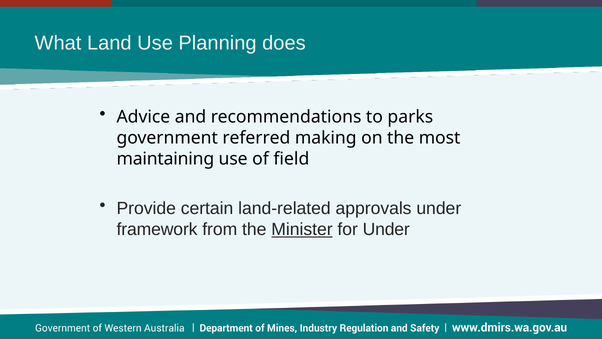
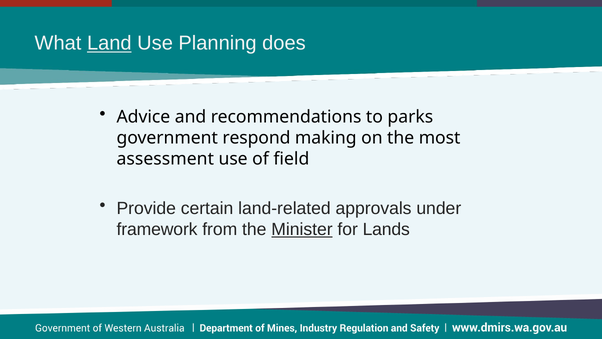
Land underline: none -> present
referred: referred -> respond
maintaining: maintaining -> assessment
for Under: Under -> Lands
